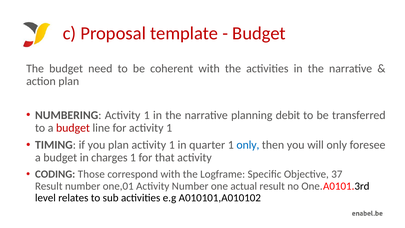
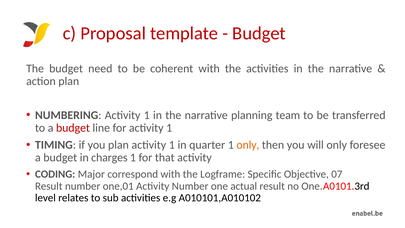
debit: debit -> team
only at (248, 145) colour: blue -> orange
Those: Those -> Major
37: 37 -> 07
